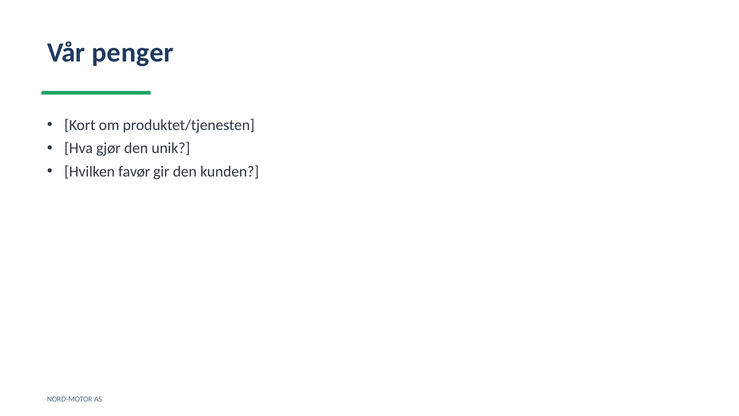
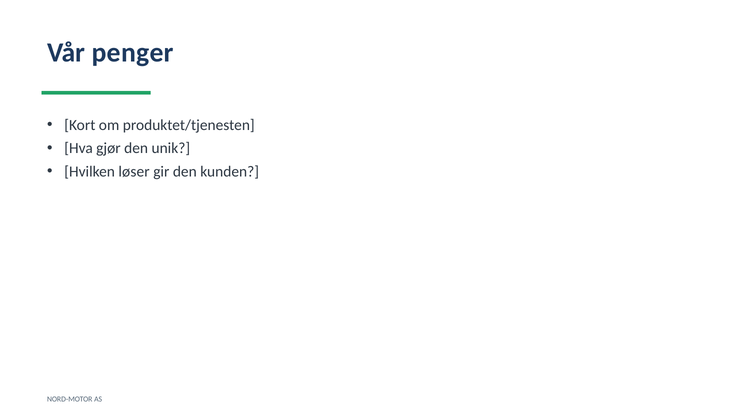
favør: favør -> løser
